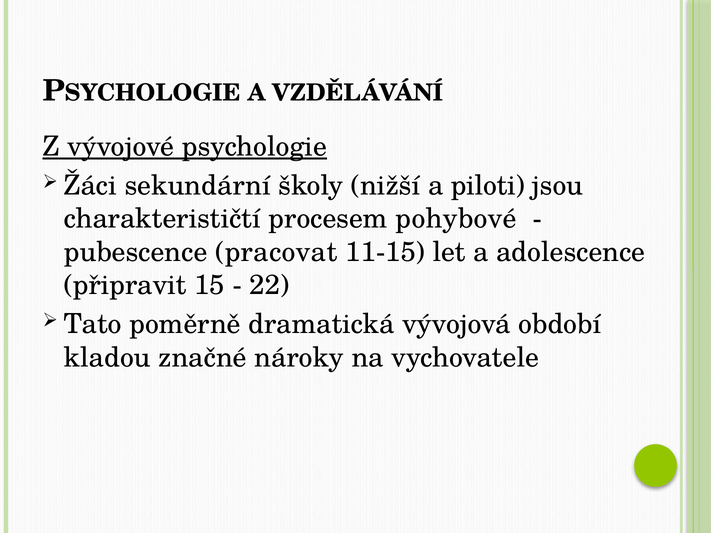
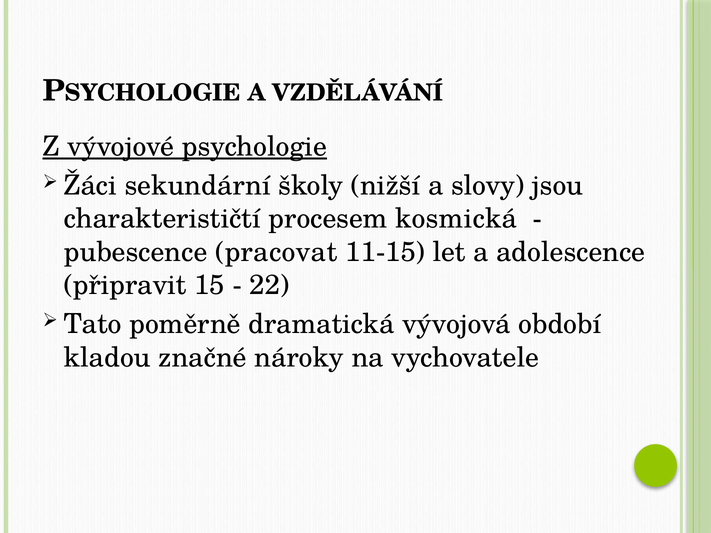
piloti: piloti -> slovy
pohybové: pohybové -> kosmická
